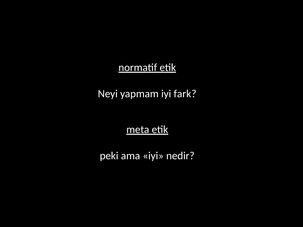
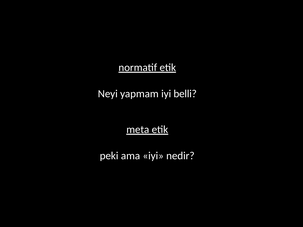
fark: fark -> belli
